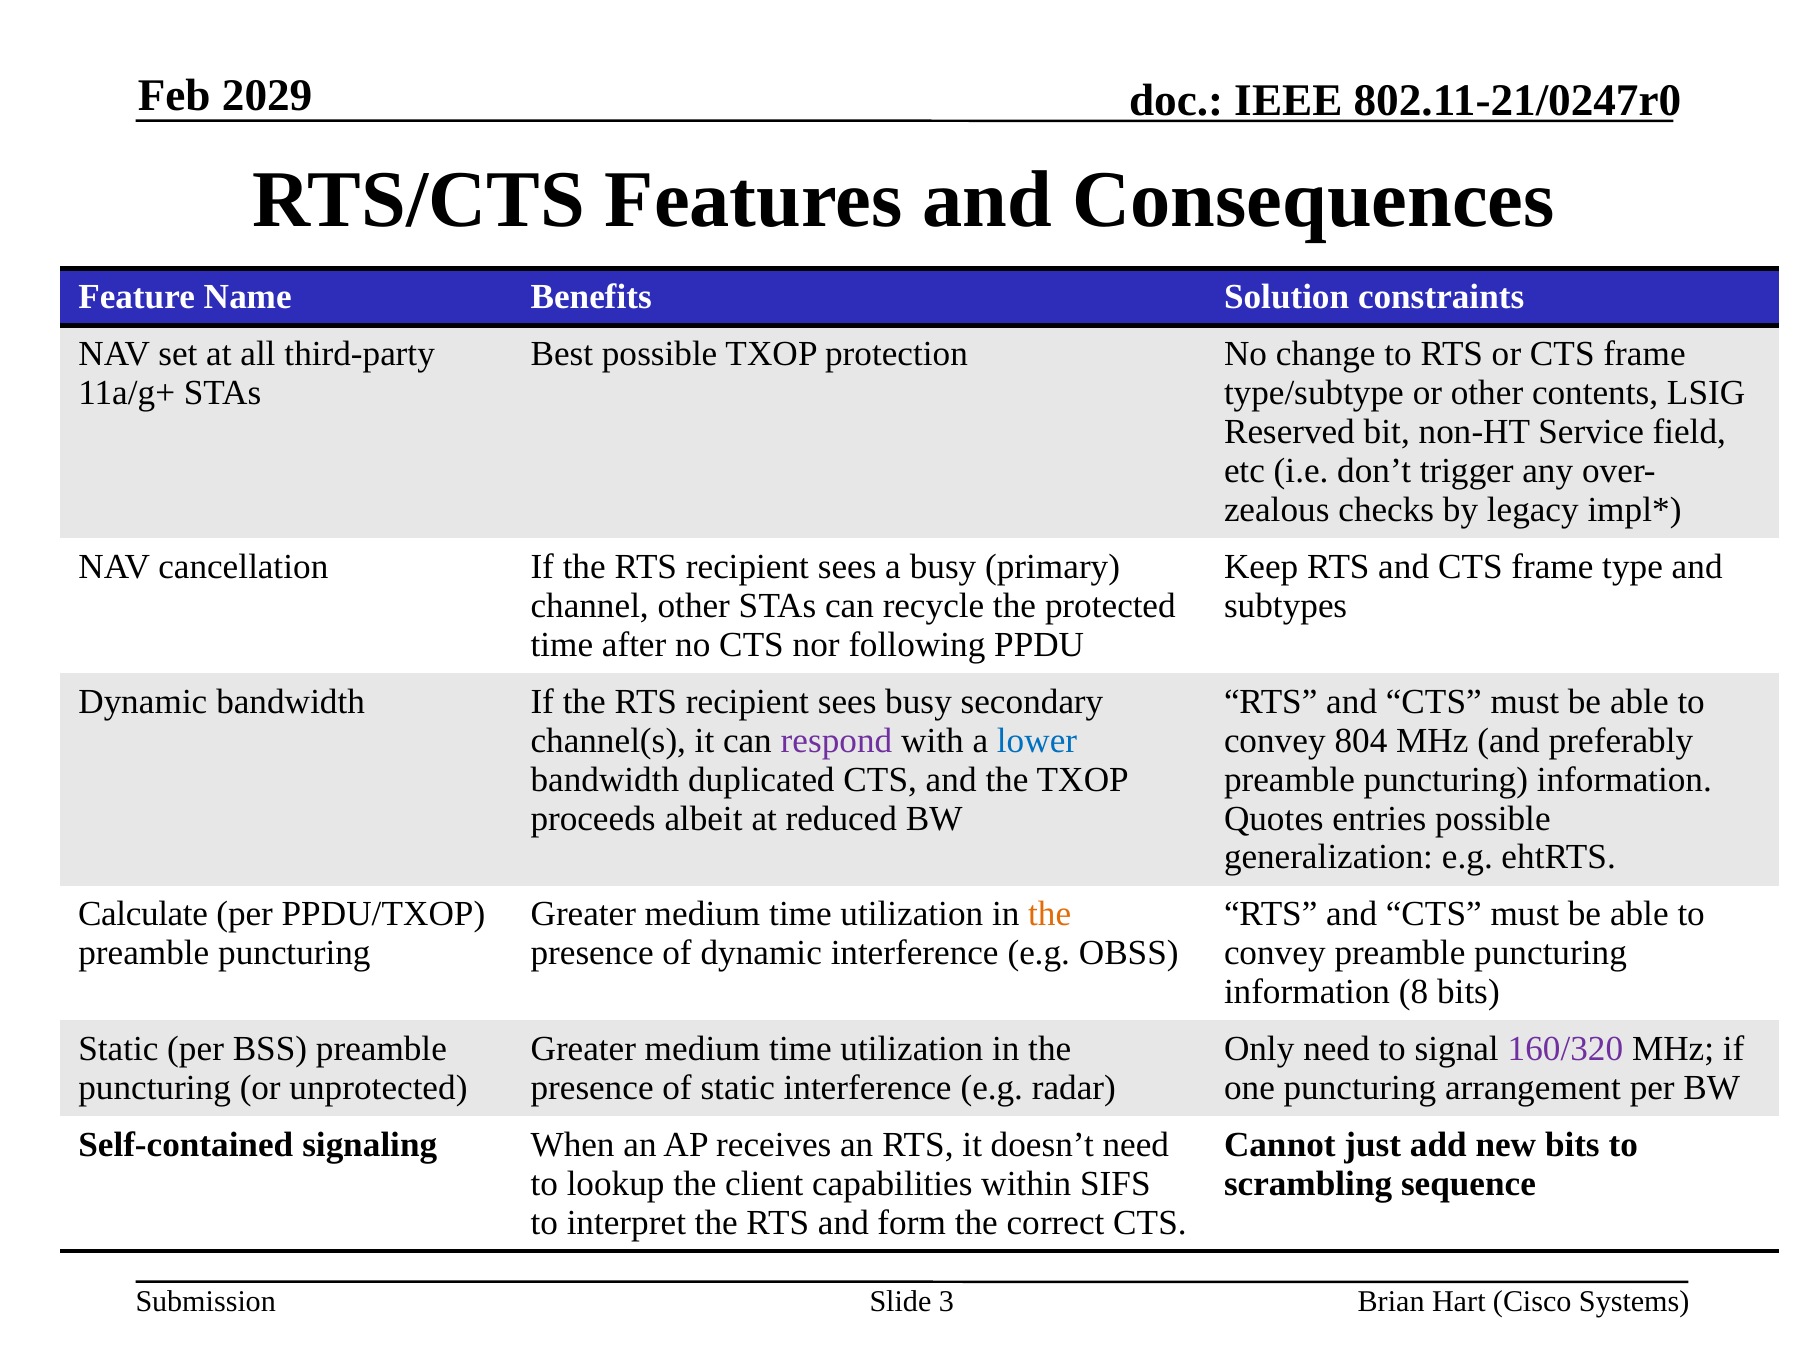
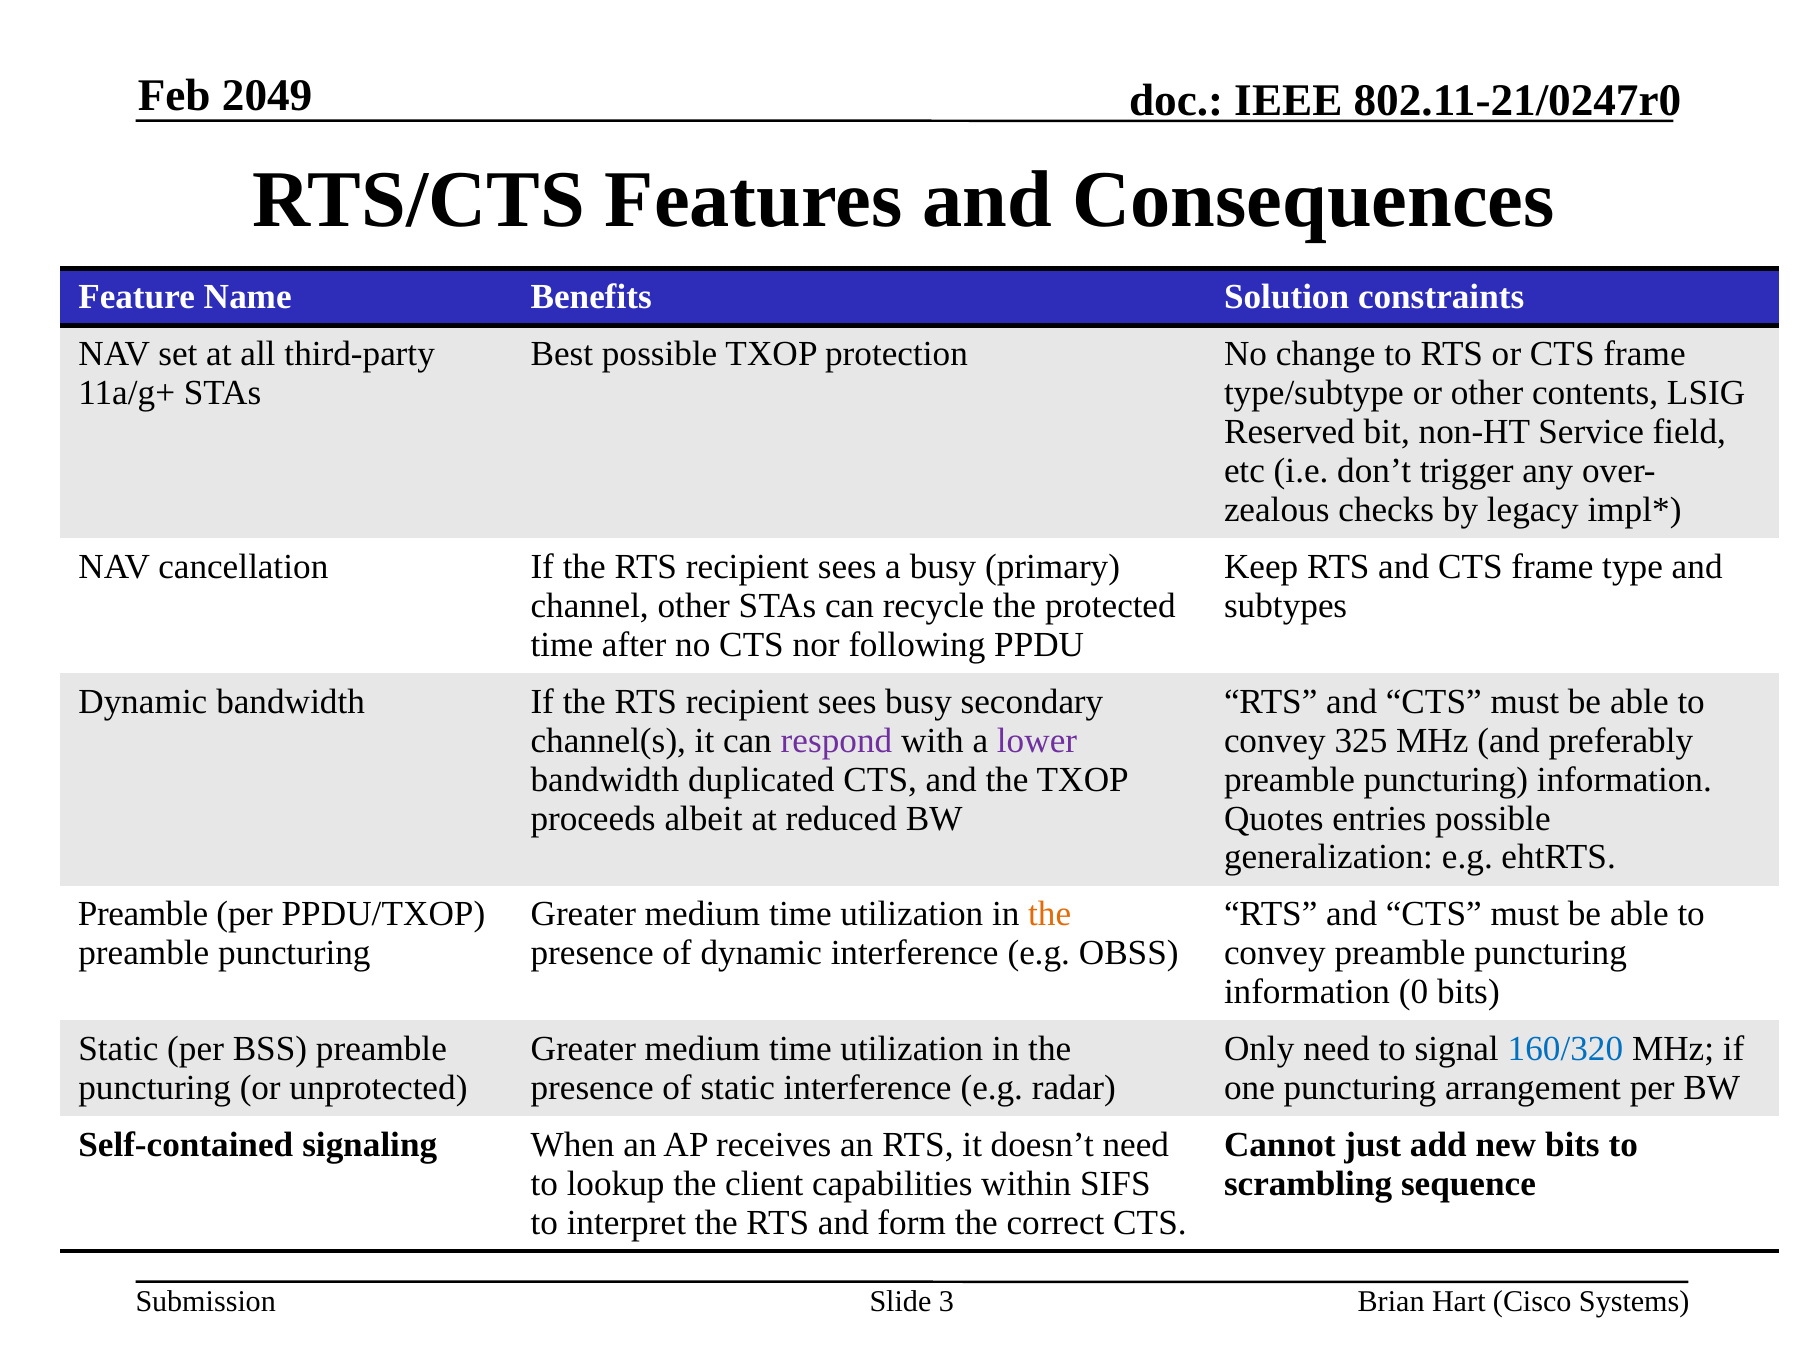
2029: 2029 -> 2049
lower colour: blue -> purple
804: 804 -> 325
Calculate at (143, 914): Calculate -> Preamble
8: 8 -> 0
160/320 colour: purple -> blue
